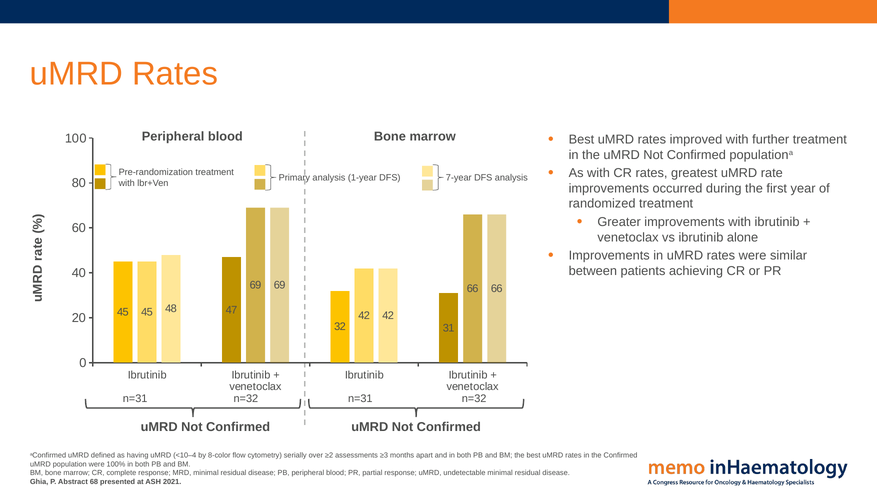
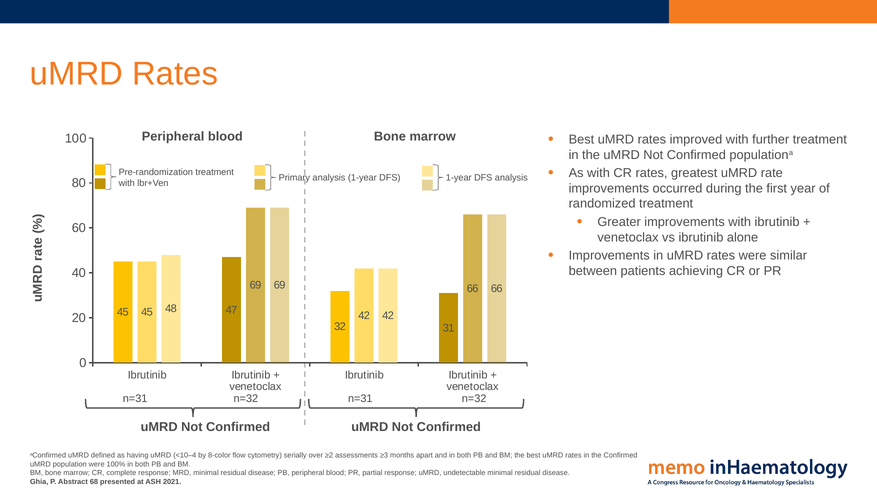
7-year at (459, 178): 7-year -> 1-year
